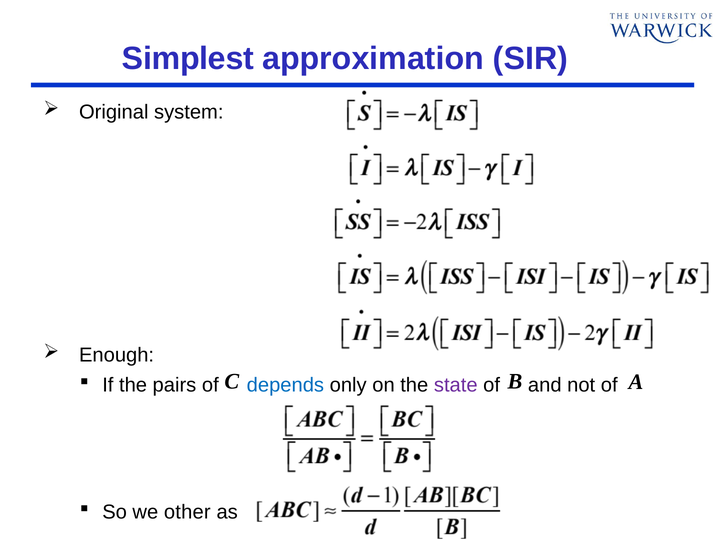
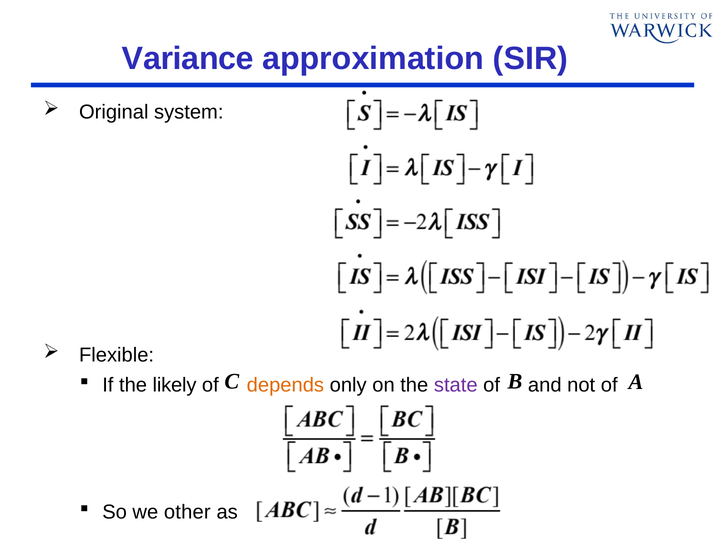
Simplest: Simplest -> Variance
Enough: Enough -> Flexible
pairs: pairs -> likely
depends colour: blue -> orange
